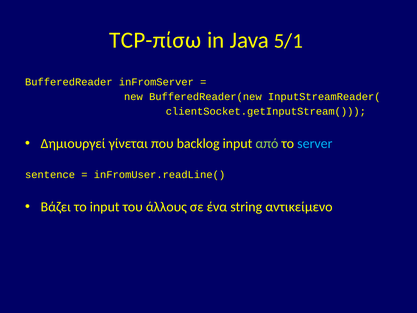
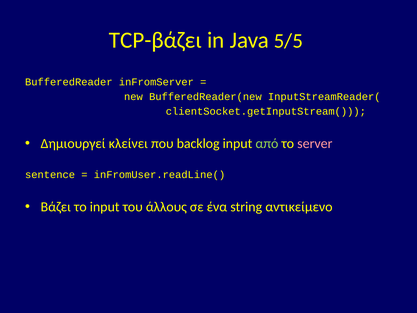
TCP-πίσω: TCP-πίσω -> TCP-βάζει
5/1: 5/1 -> 5/5
γίνεται: γίνεται -> κλείνει
server colour: light blue -> pink
